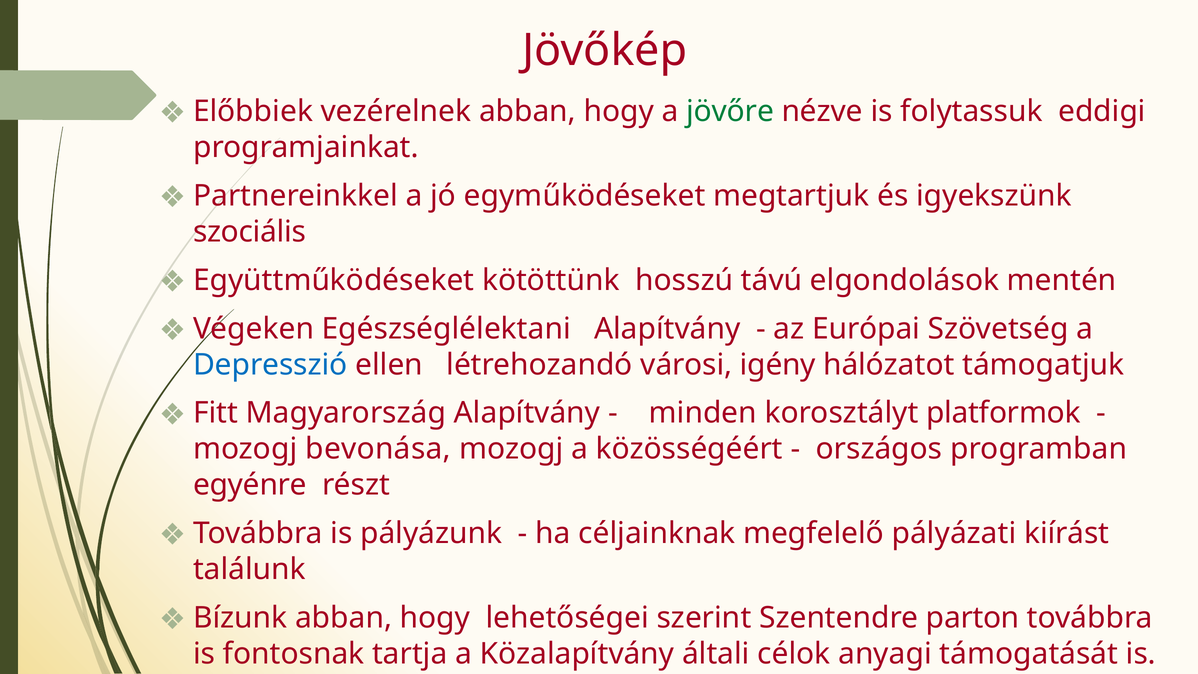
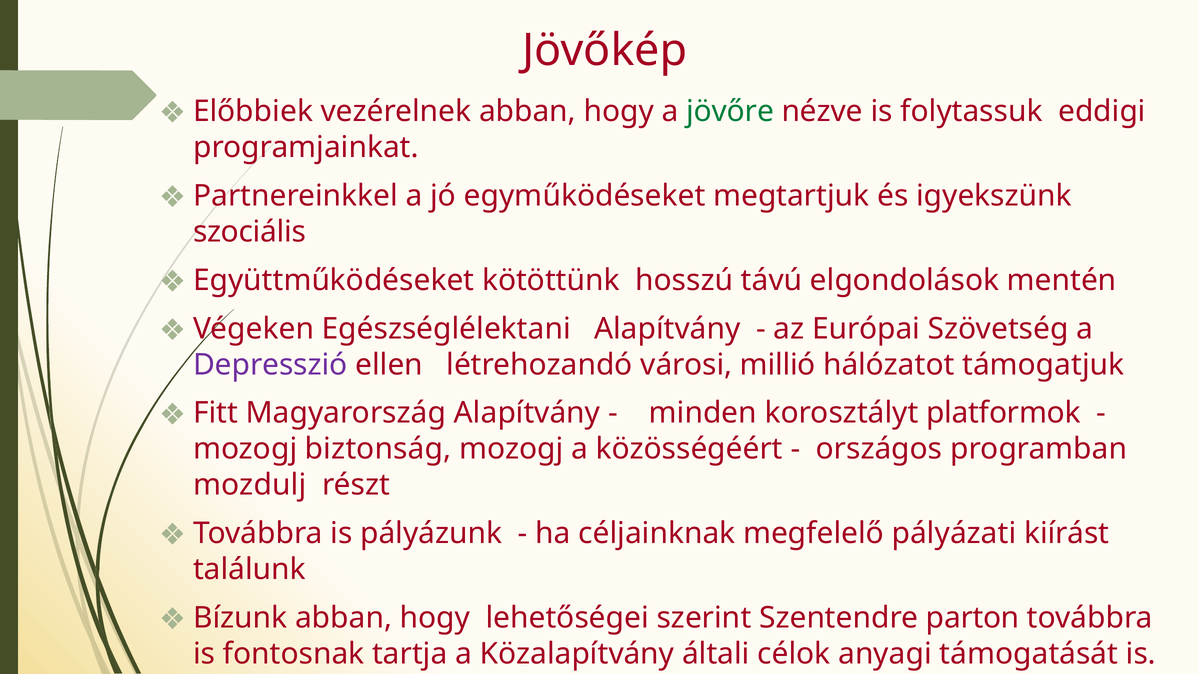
Depresszió colour: blue -> purple
igény: igény -> millió
bevonása: bevonása -> biztonság
egyénre: egyénre -> mozdulj
